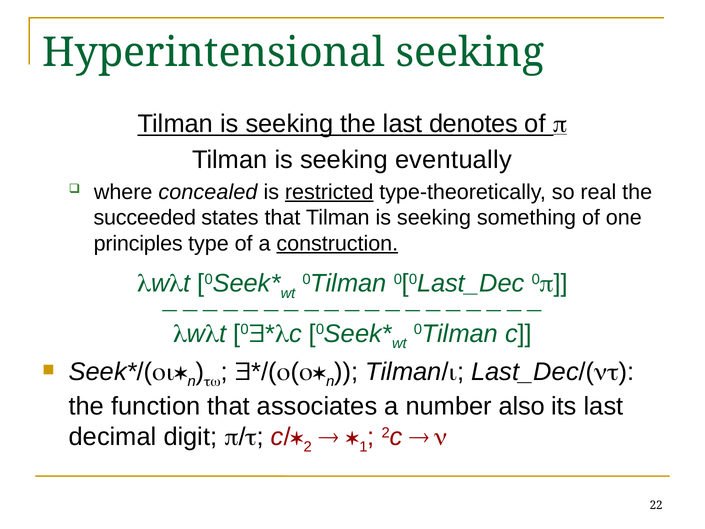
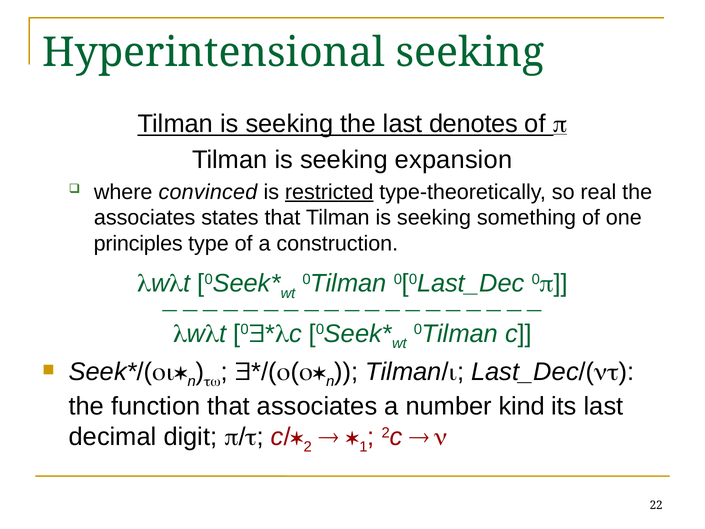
eventually: eventually -> expansion
concealed: concealed -> convinced
succeeded at (145, 218): succeeded -> associates
construction underline: present -> none
also: also -> kind
